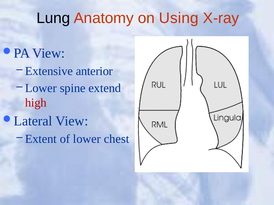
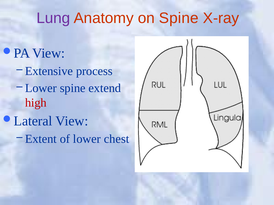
Lung colour: black -> purple
on Using: Using -> Spine
anterior: anterior -> process
